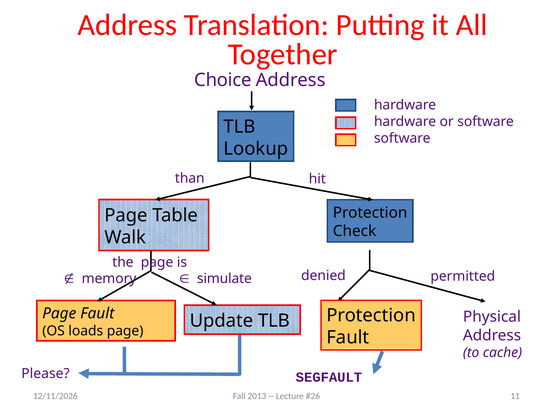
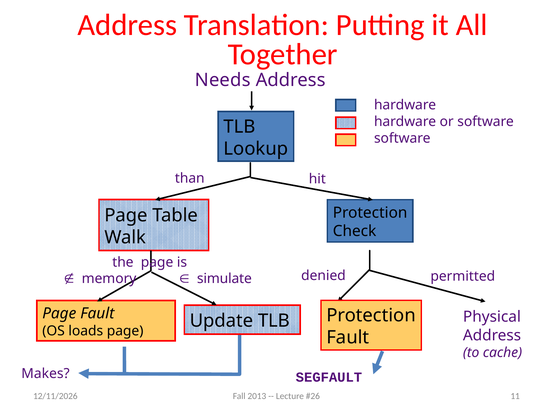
Choice: Choice -> Needs
Please: Please -> Makes
